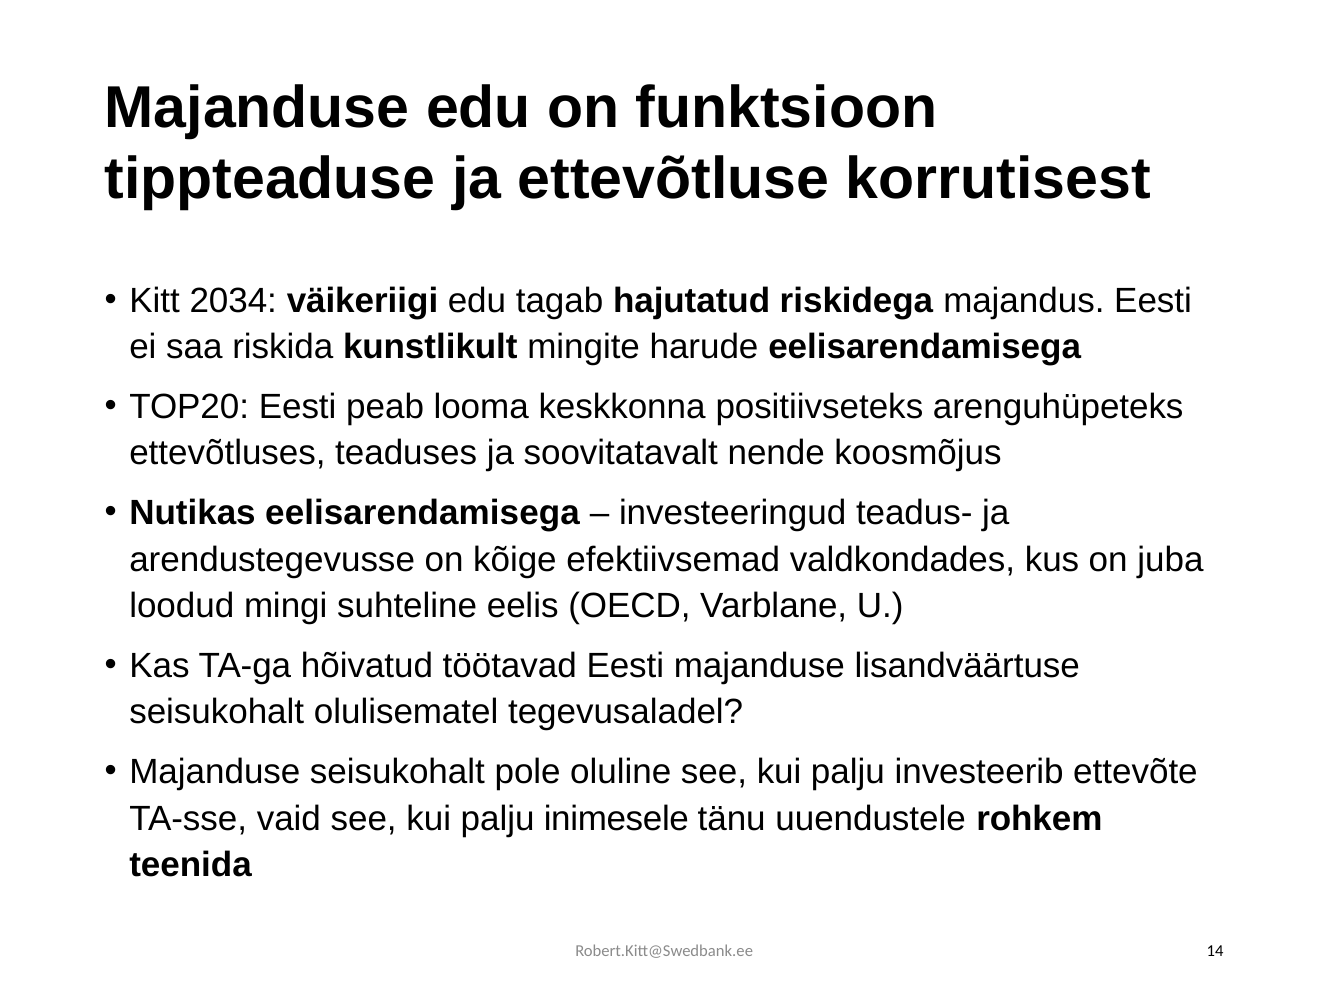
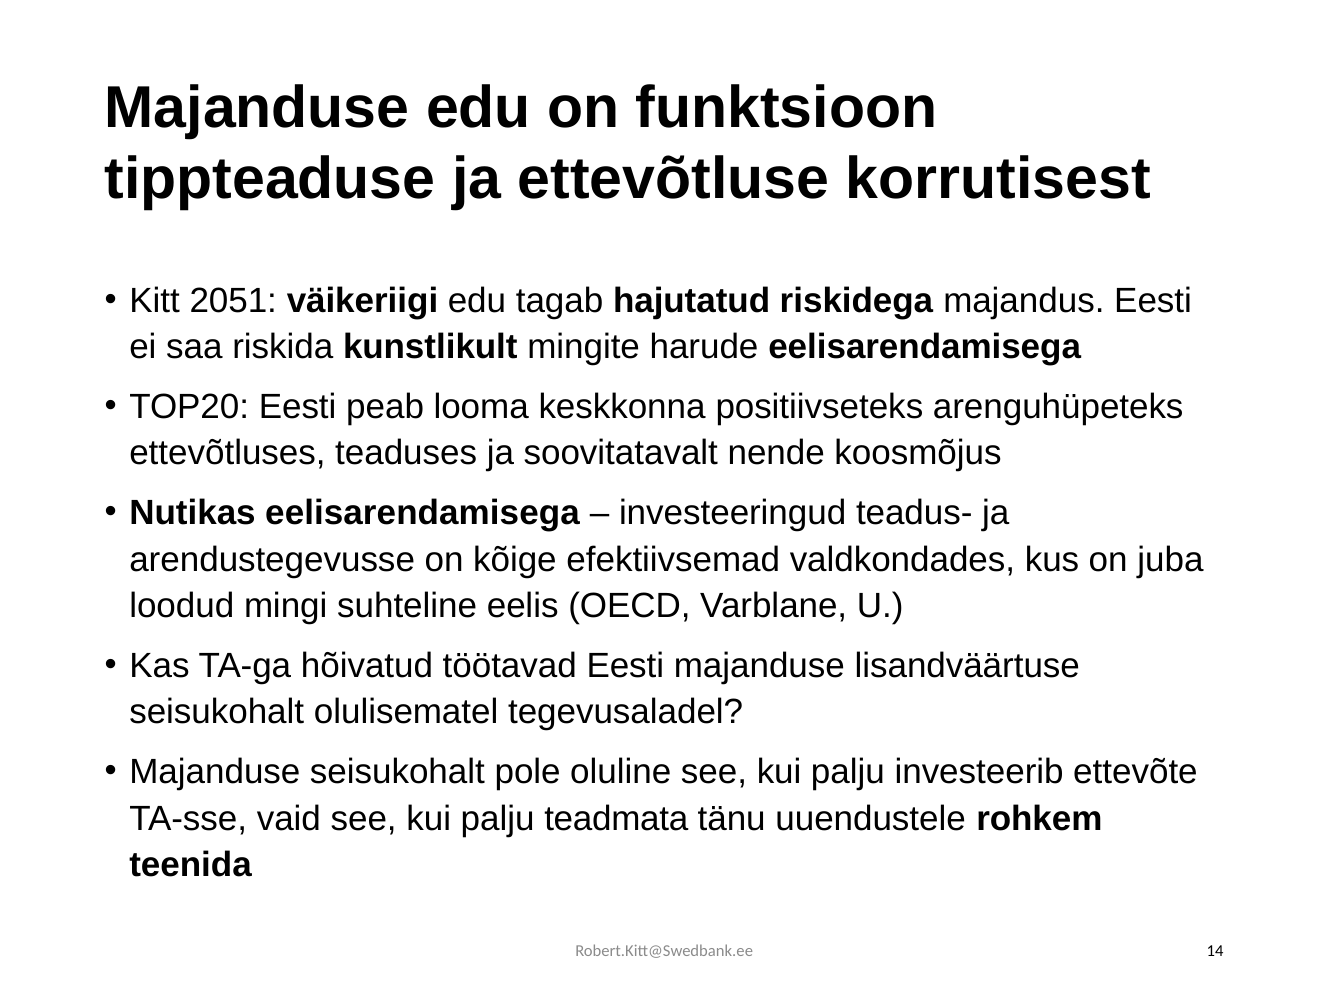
2034: 2034 -> 2051
inimesele: inimesele -> teadmata
